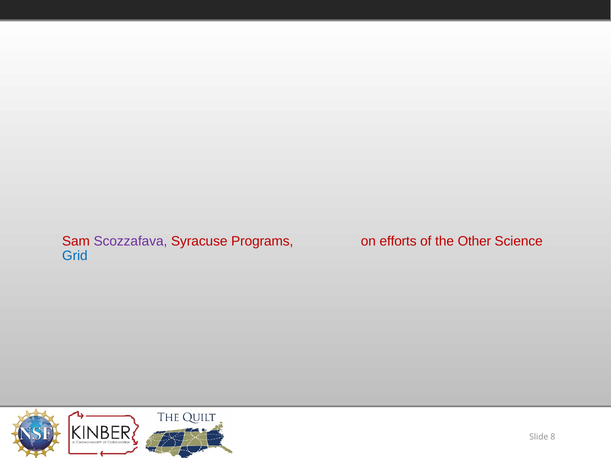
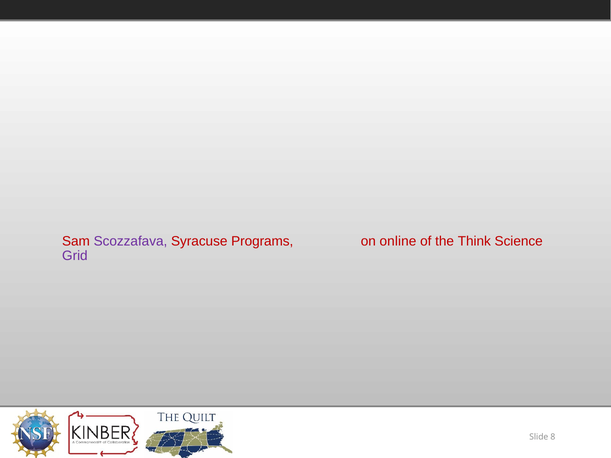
efforts: efforts -> online
Other: Other -> Think
Grid colour: blue -> purple
